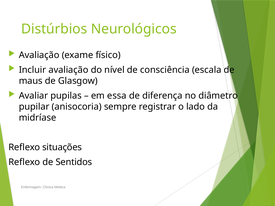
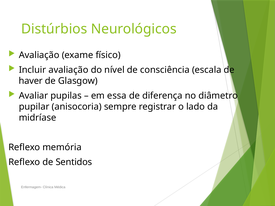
maus: maus -> haver
situações: situações -> memória
